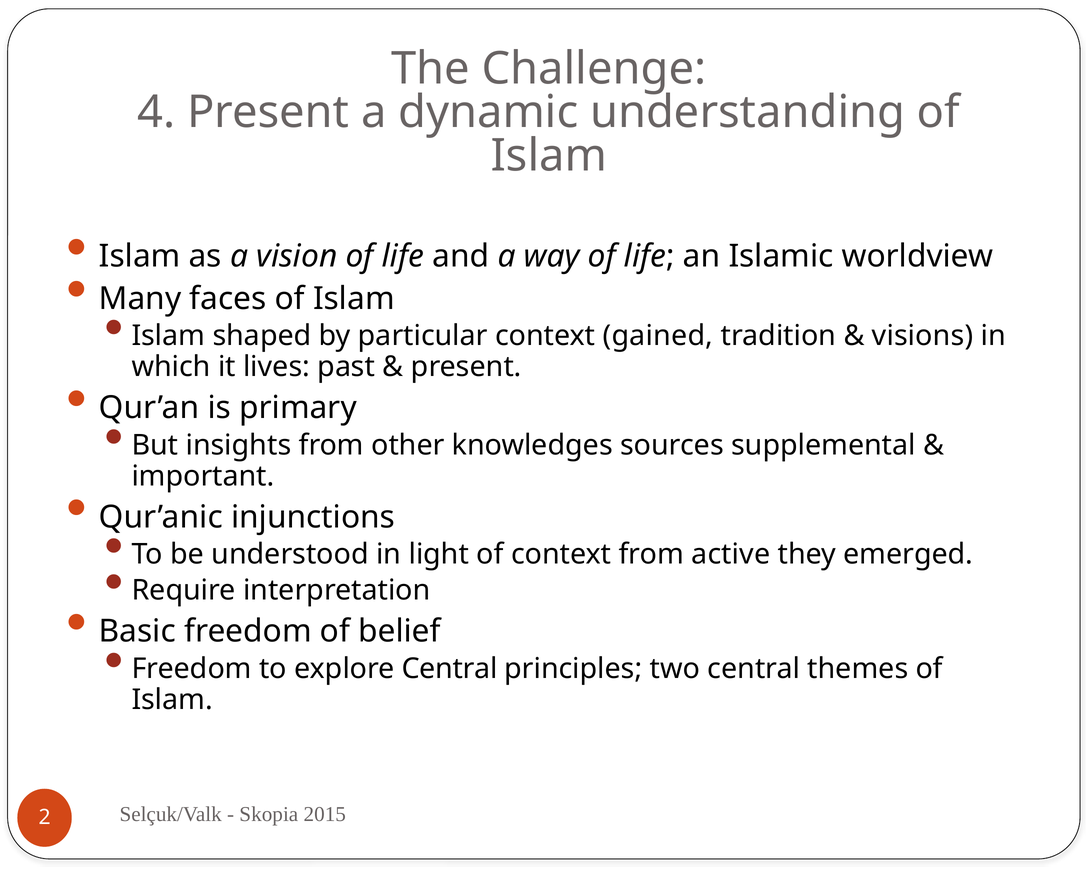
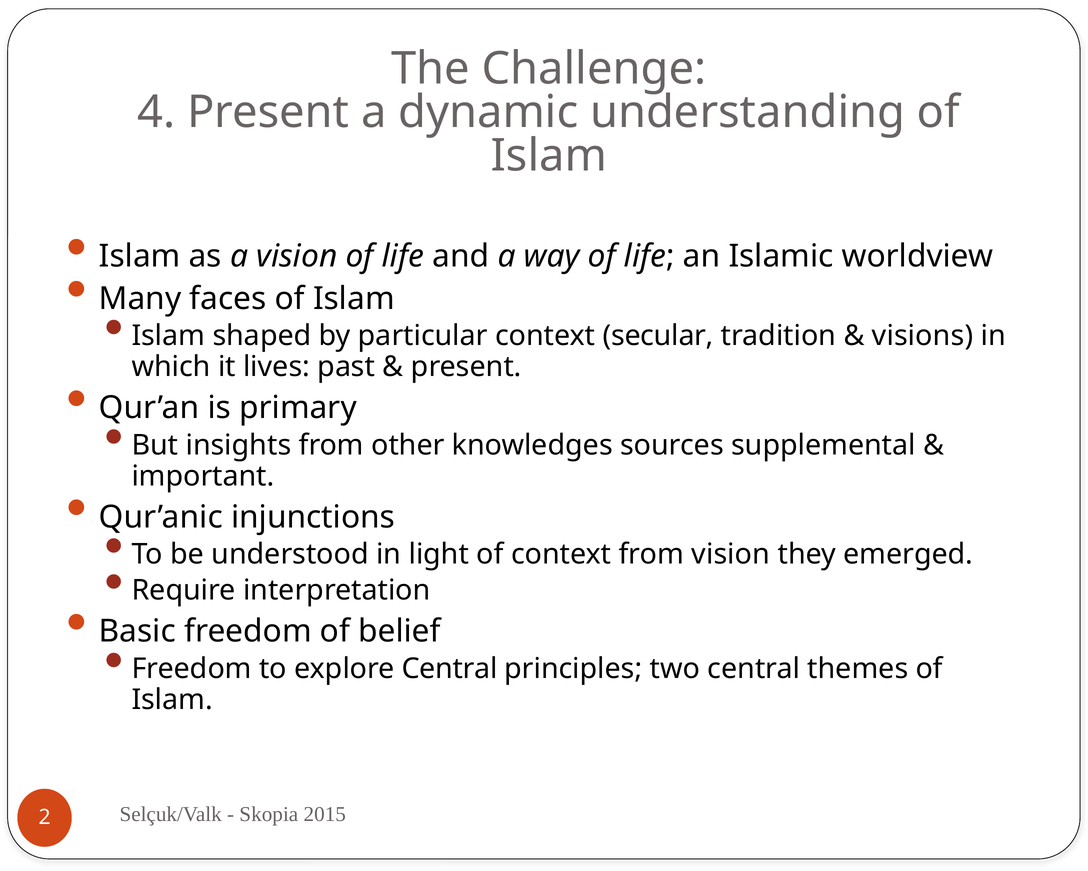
gained: gained -> secular
from active: active -> vision
